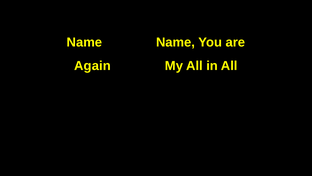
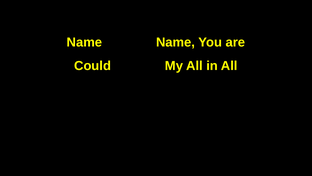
Again: Again -> Could
